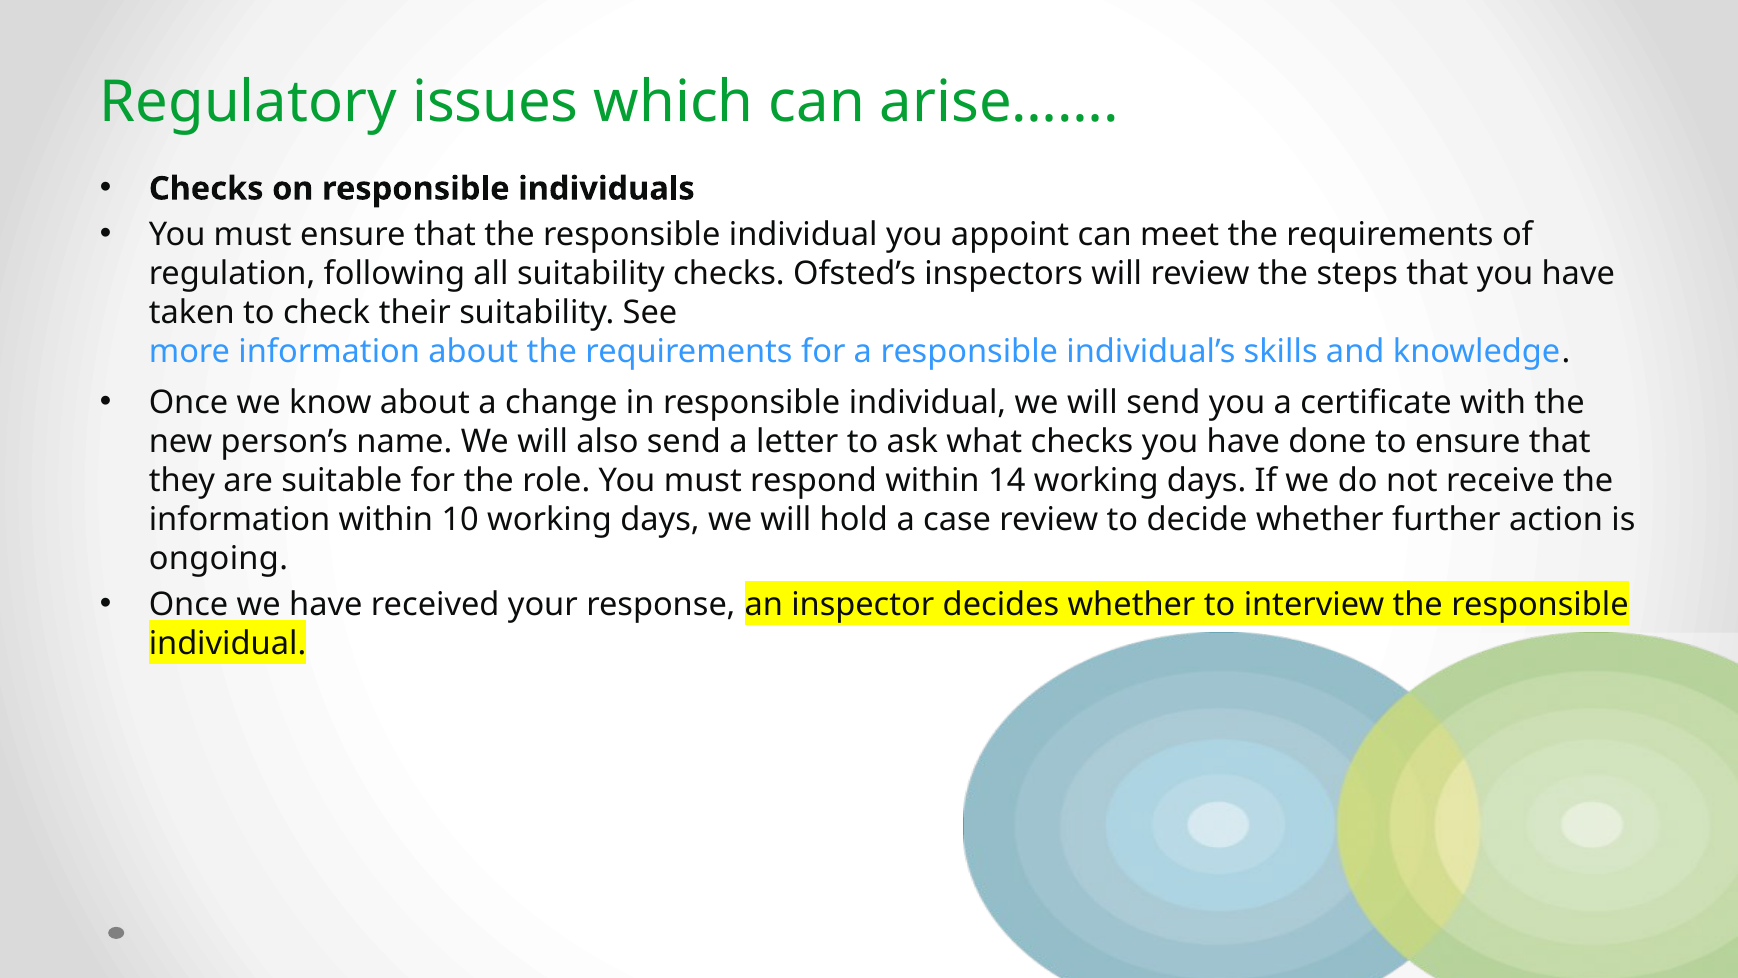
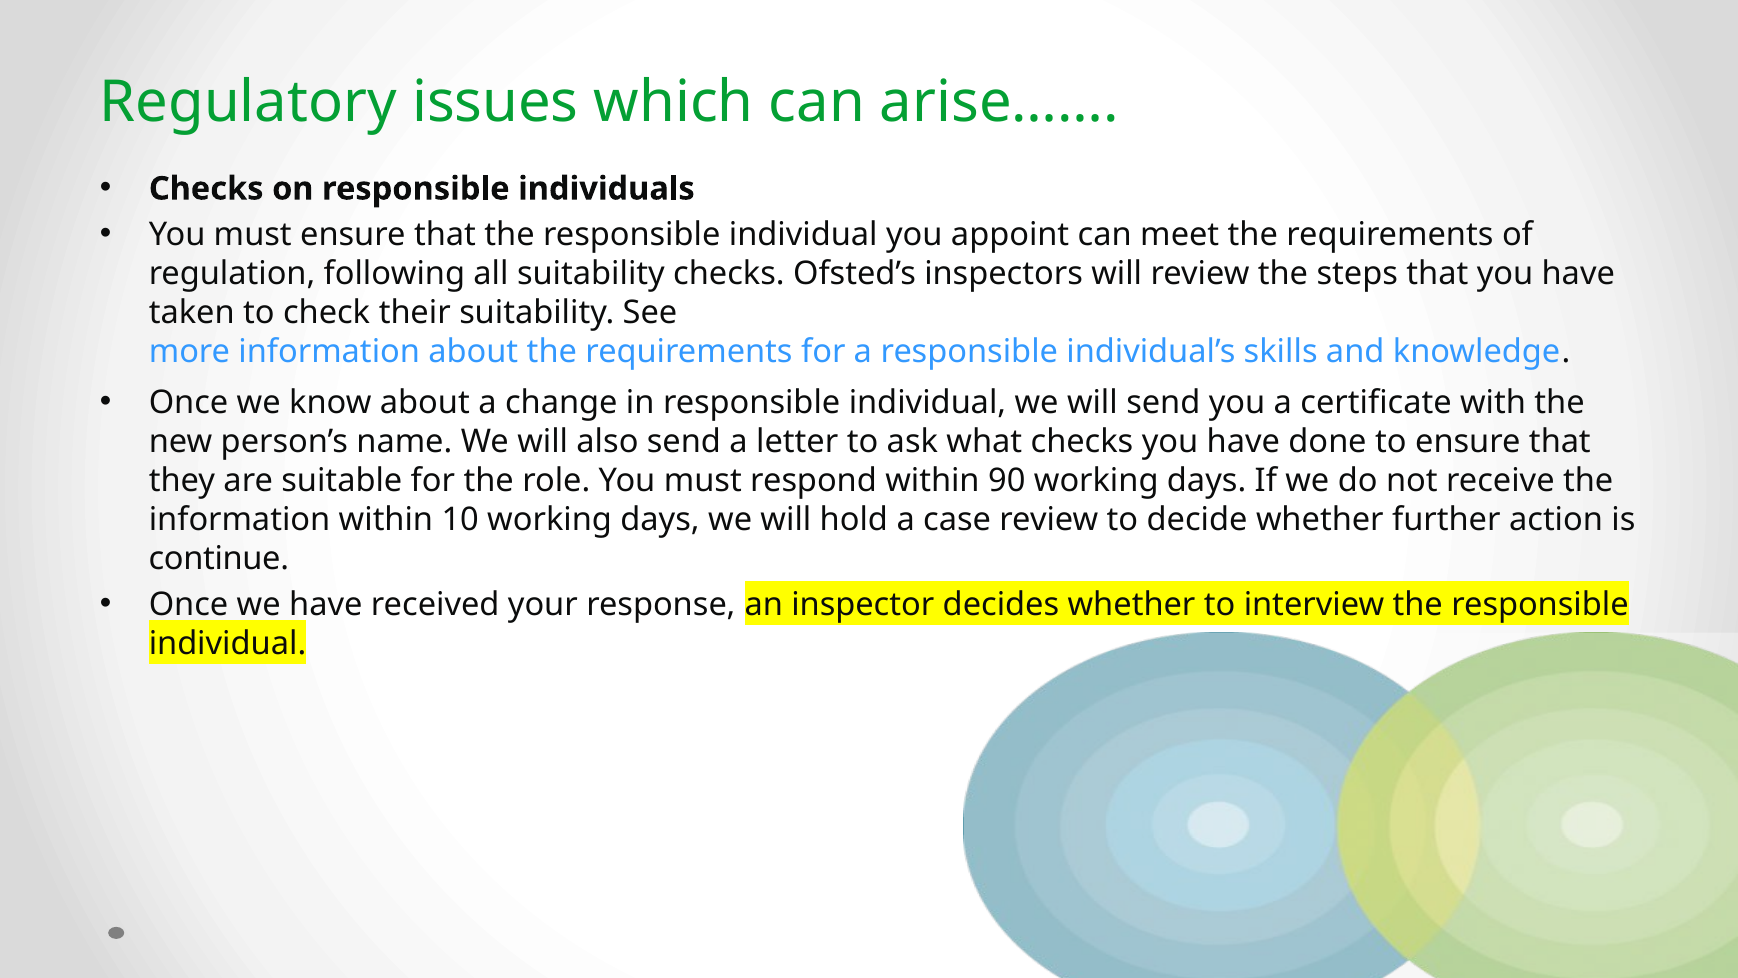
14: 14 -> 90
ongoing: ongoing -> continue
